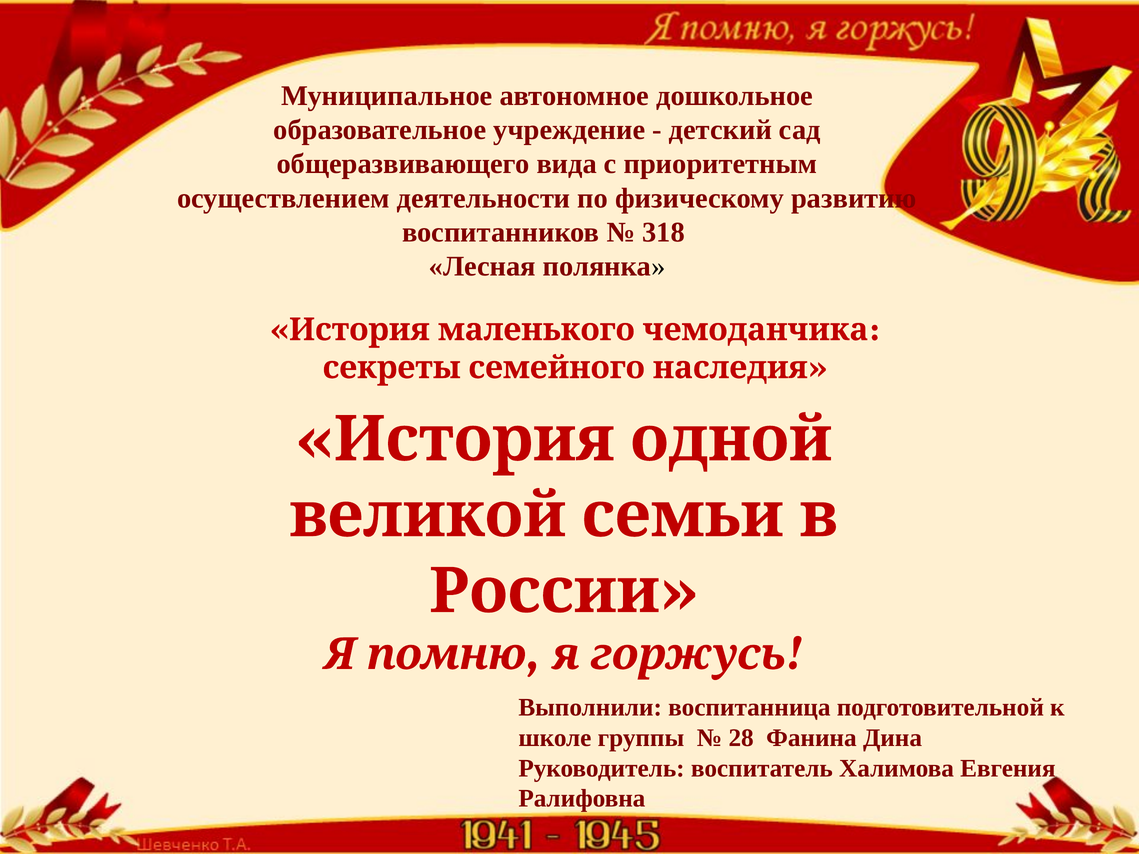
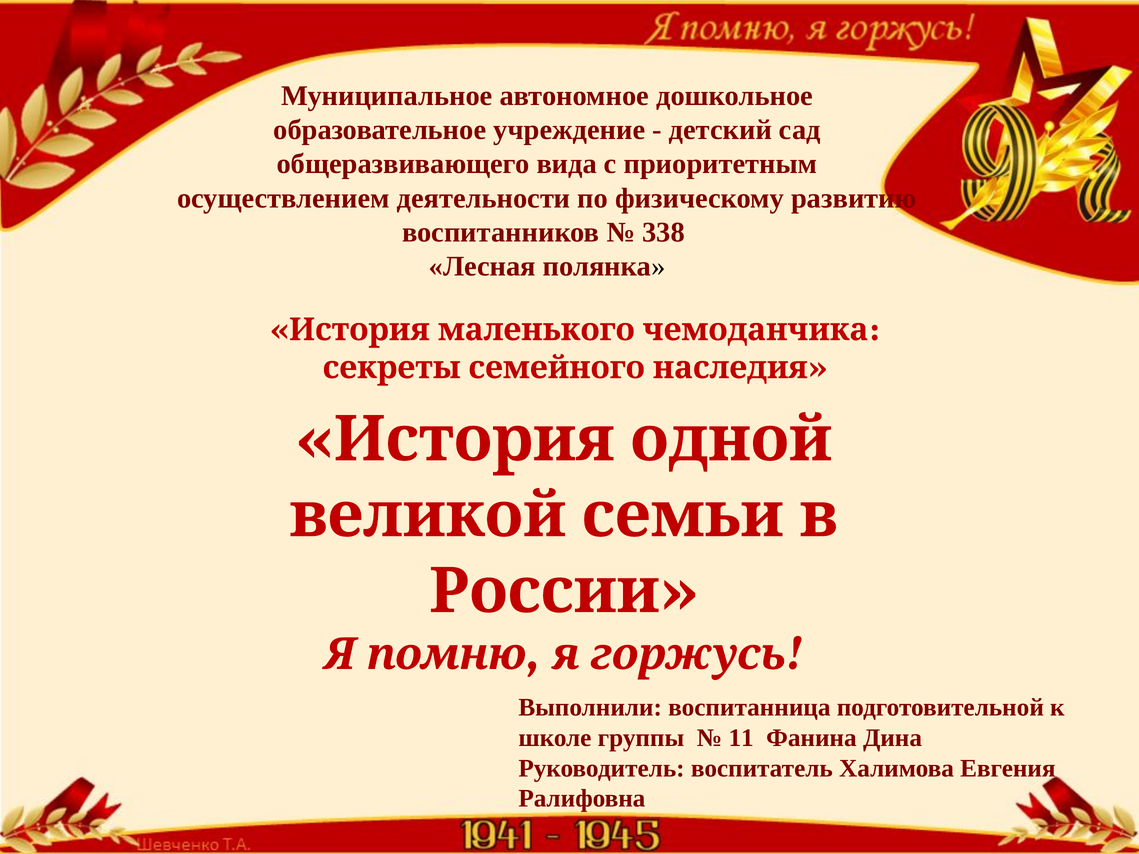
318: 318 -> 338
28: 28 -> 11
